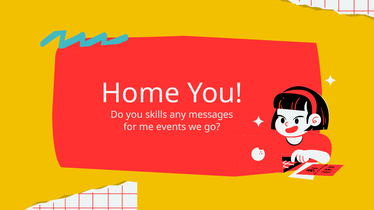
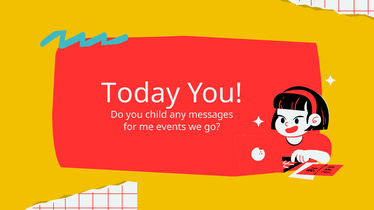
Home: Home -> Today
skills: skills -> child
